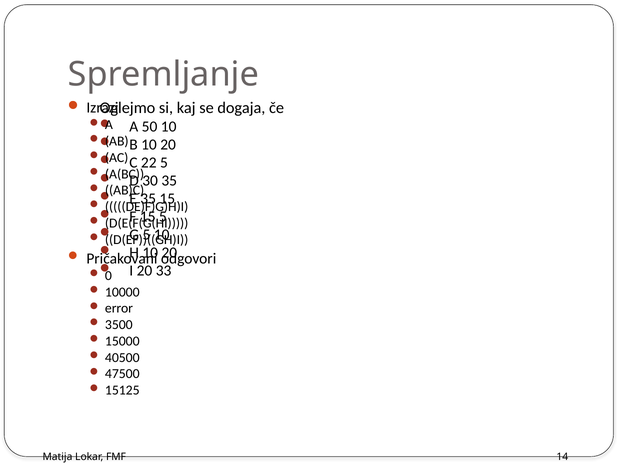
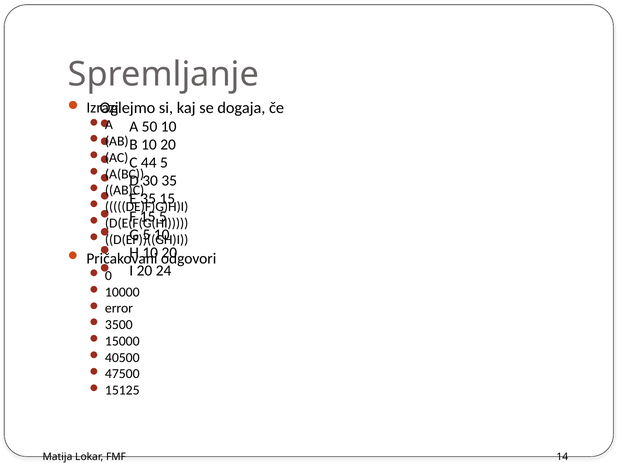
22: 22 -> 44
33: 33 -> 24
